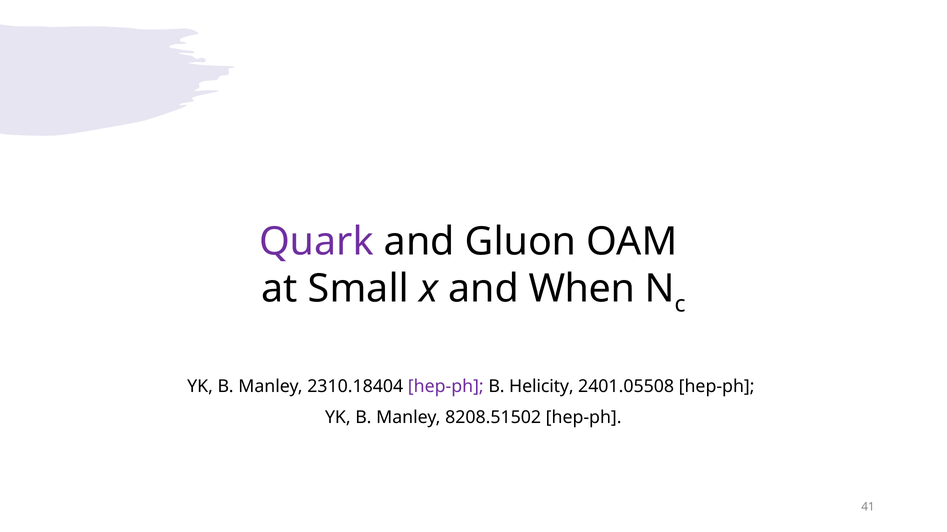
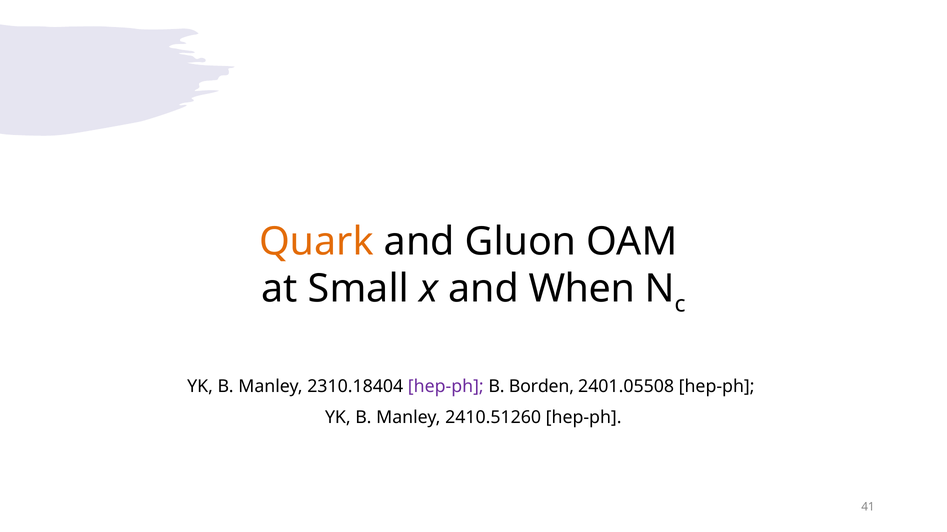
Quark colour: purple -> orange
Helicity: Helicity -> Borden
8208.51502: 8208.51502 -> 2410.51260
